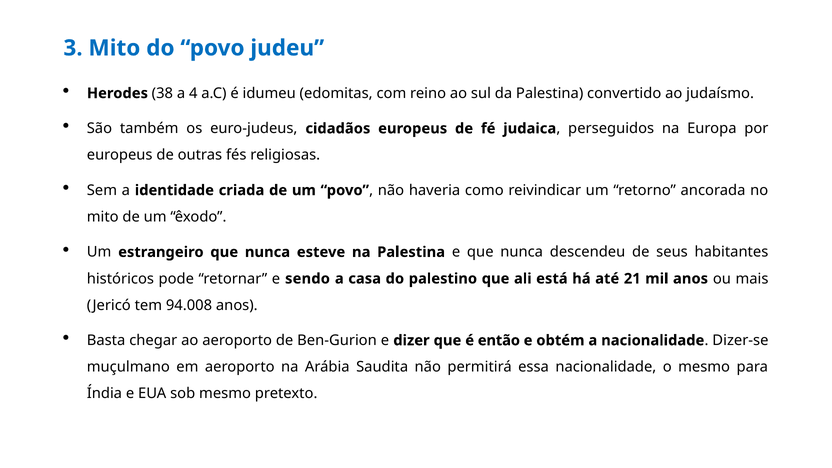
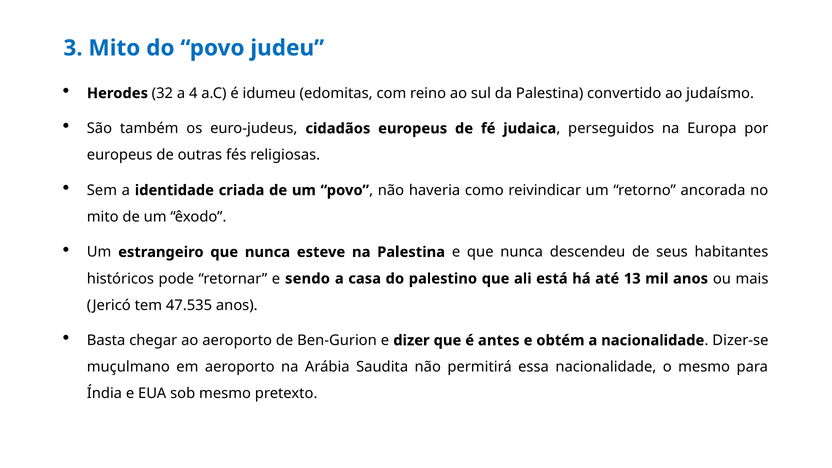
38: 38 -> 32
21: 21 -> 13
94.008: 94.008 -> 47.535
então: então -> antes
